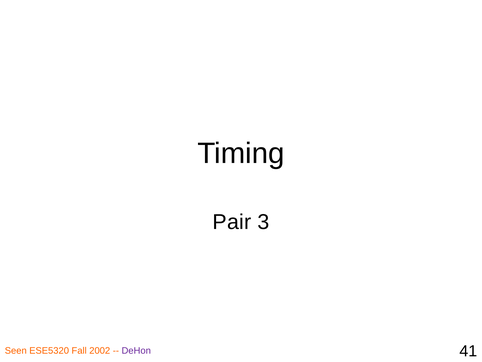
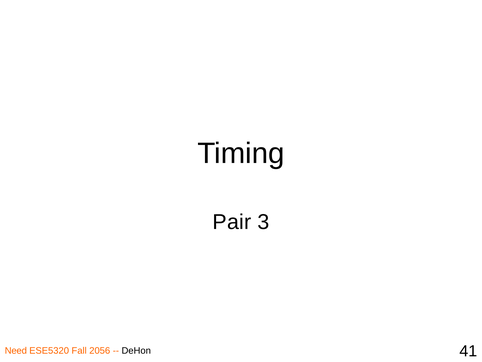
Seen: Seen -> Need
2002: 2002 -> 2056
DeHon colour: purple -> black
